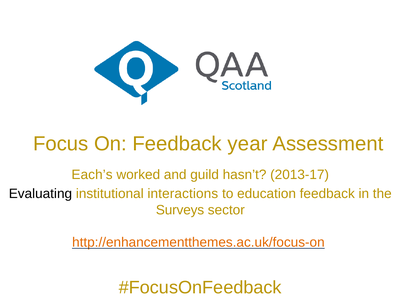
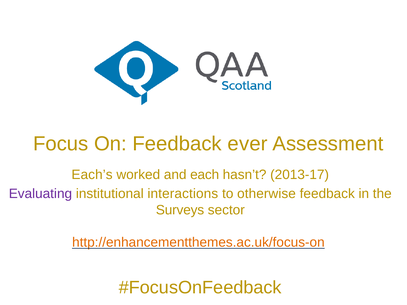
year: year -> ever
guild: guild -> each
Evaluating colour: black -> purple
education: education -> otherwise
